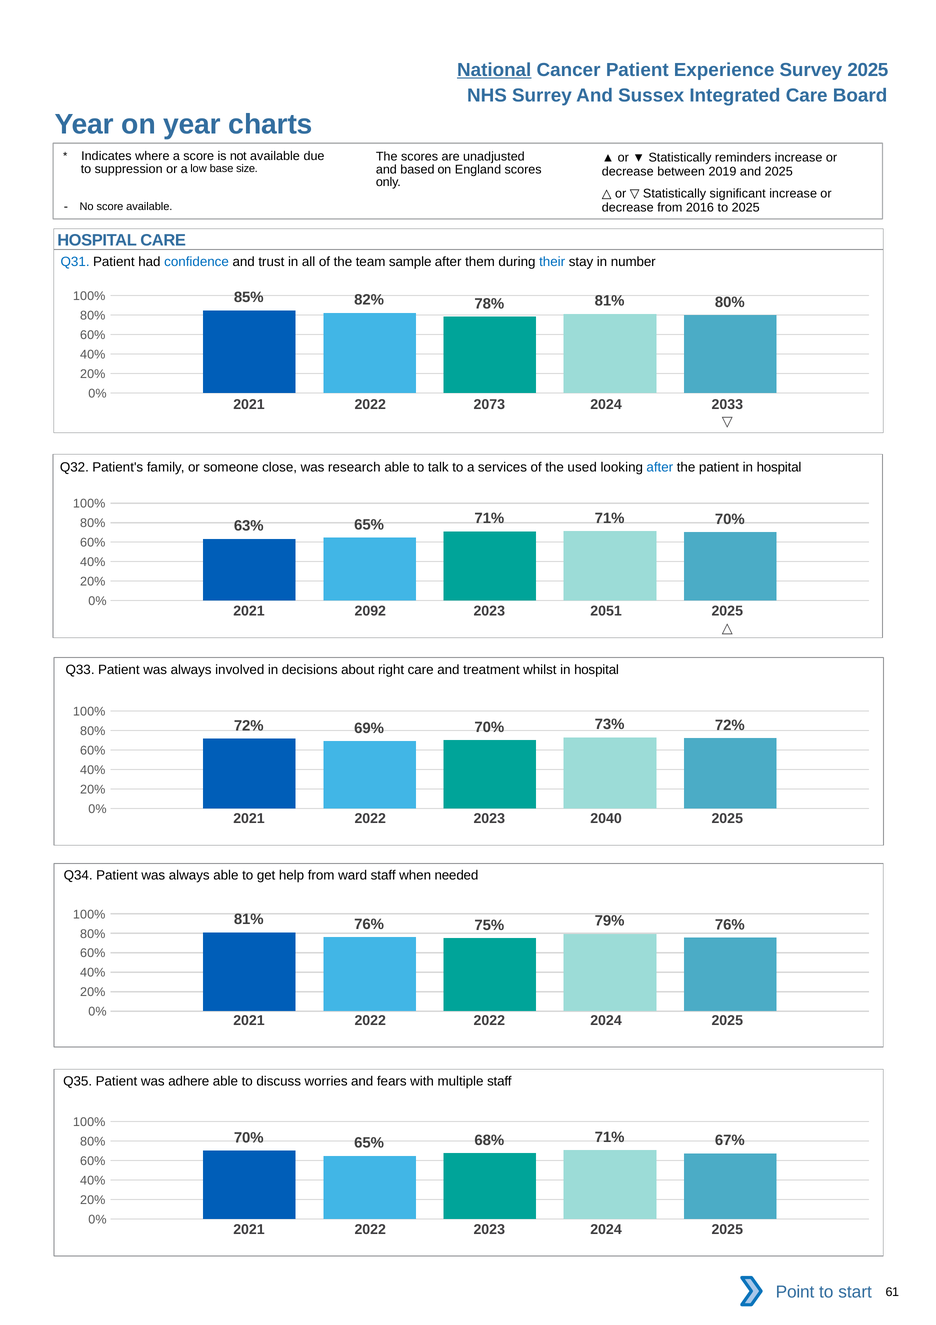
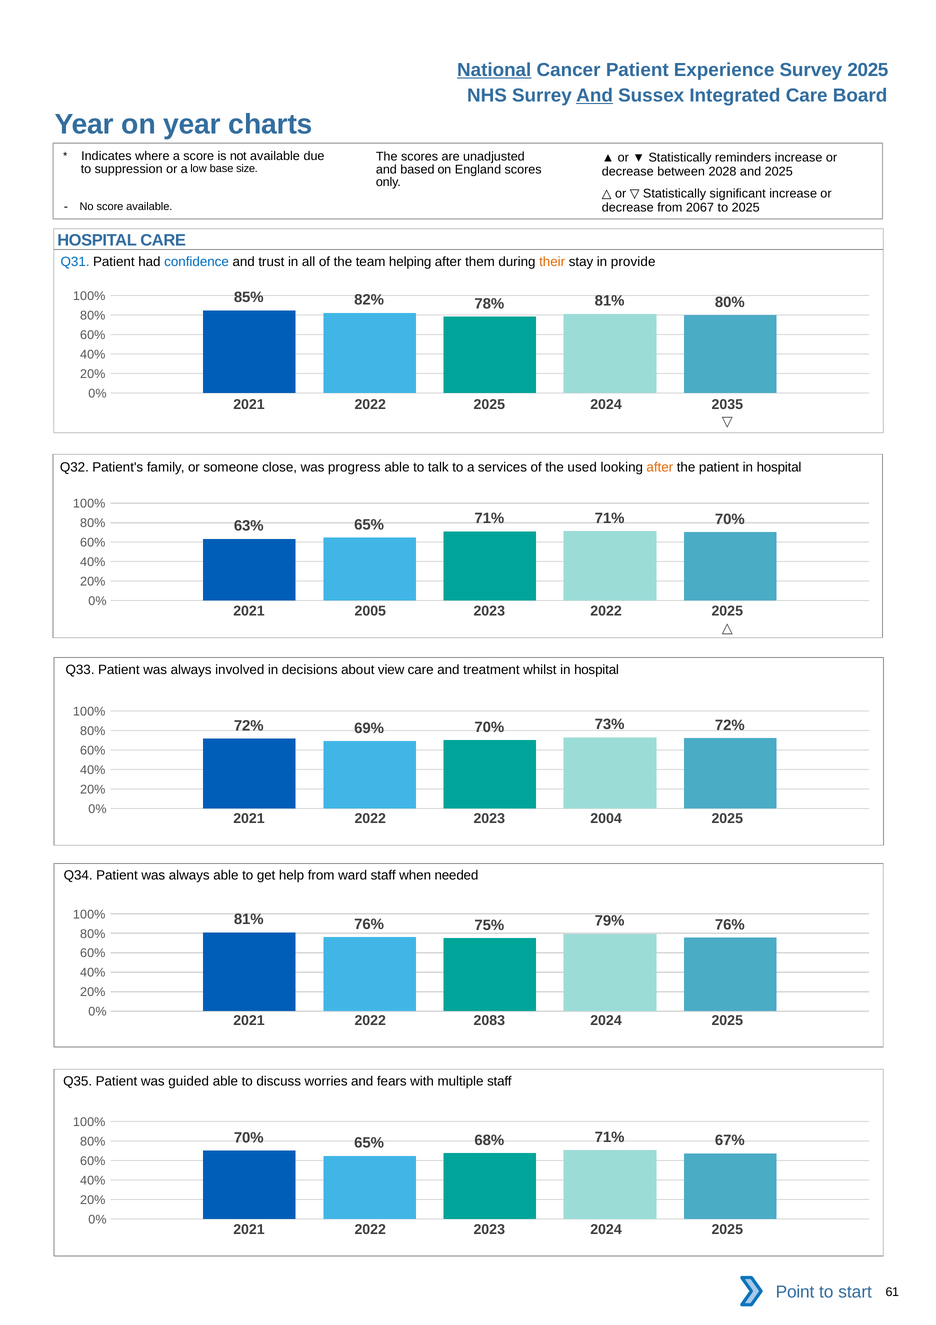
And at (595, 95) underline: none -> present
2019: 2019 -> 2028
2016: 2016 -> 2067
sample: sample -> helping
their colour: blue -> orange
number: number -> provide
2021 2022 2073: 2073 -> 2025
2033: 2033 -> 2035
research: research -> progress
after at (660, 467) colour: blue -> orange
2092: 2092 -> 2005
2023 2051: 2051 -> 2022
right: right -> view
2040: 2040 -> 2004
2022 2022: 2022 -> 2083
adhere: adhere -> guided
